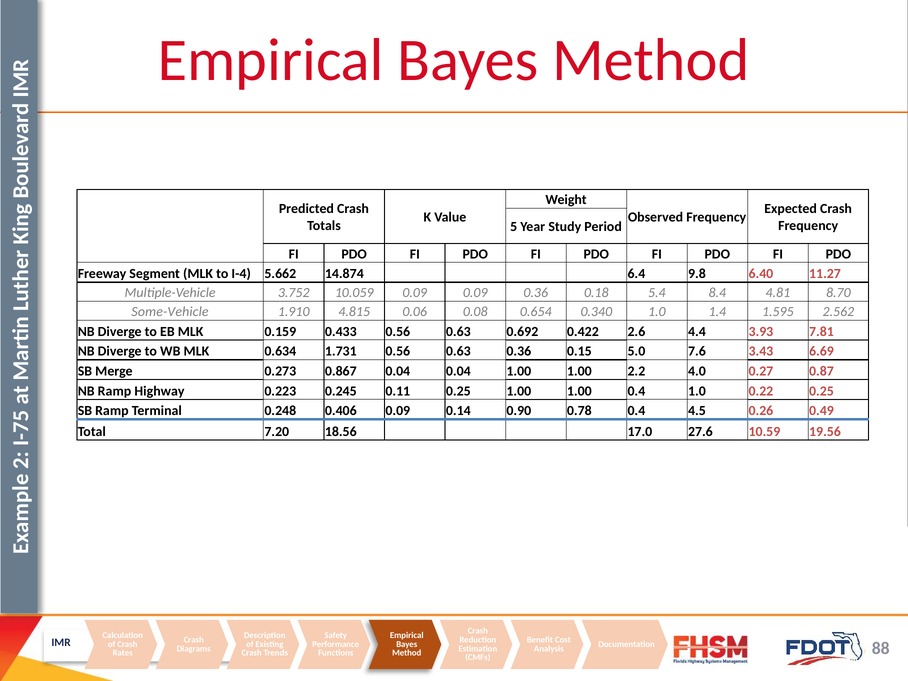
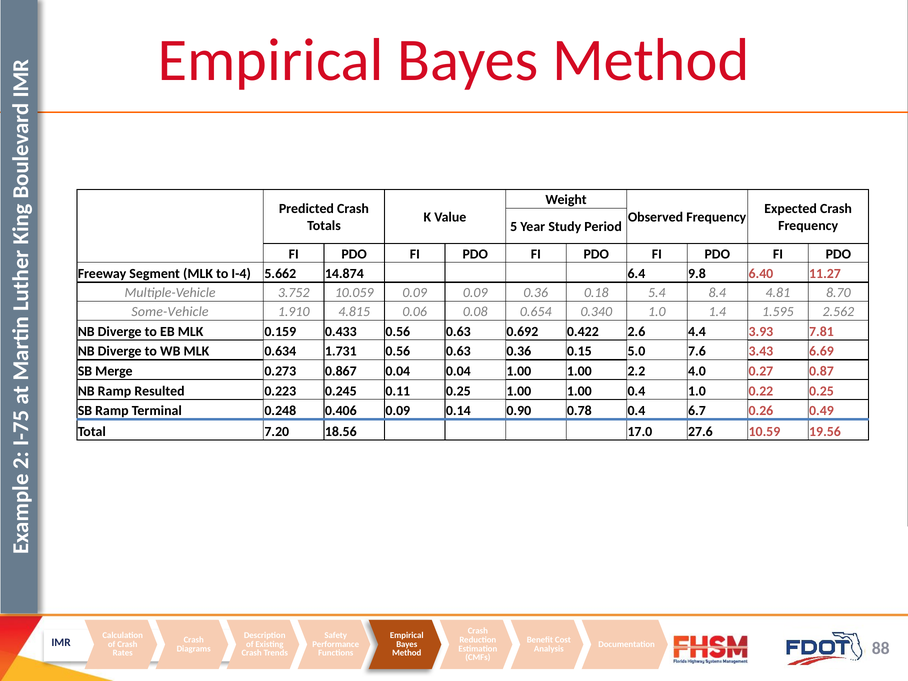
Highway: Highway -> Resulted
4.5: 4.5 -> 6.7
